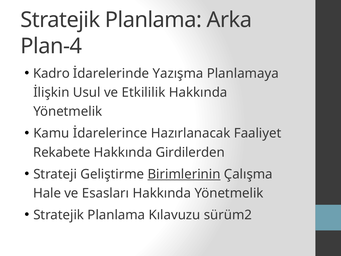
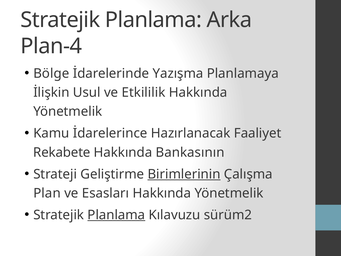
Kadro: Kadro -> Bölge
Girdilerden: Girdilerden -> Bankasının
Hale: Hale -> Plan
Planlama at (116, 215) underline: none -> present
